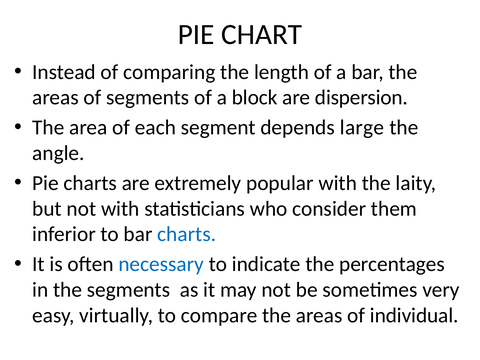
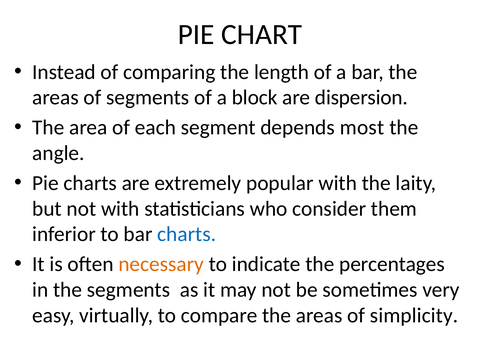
large: large -> most
necessary colour: blue -> orange
individual: individual -> simplicity
